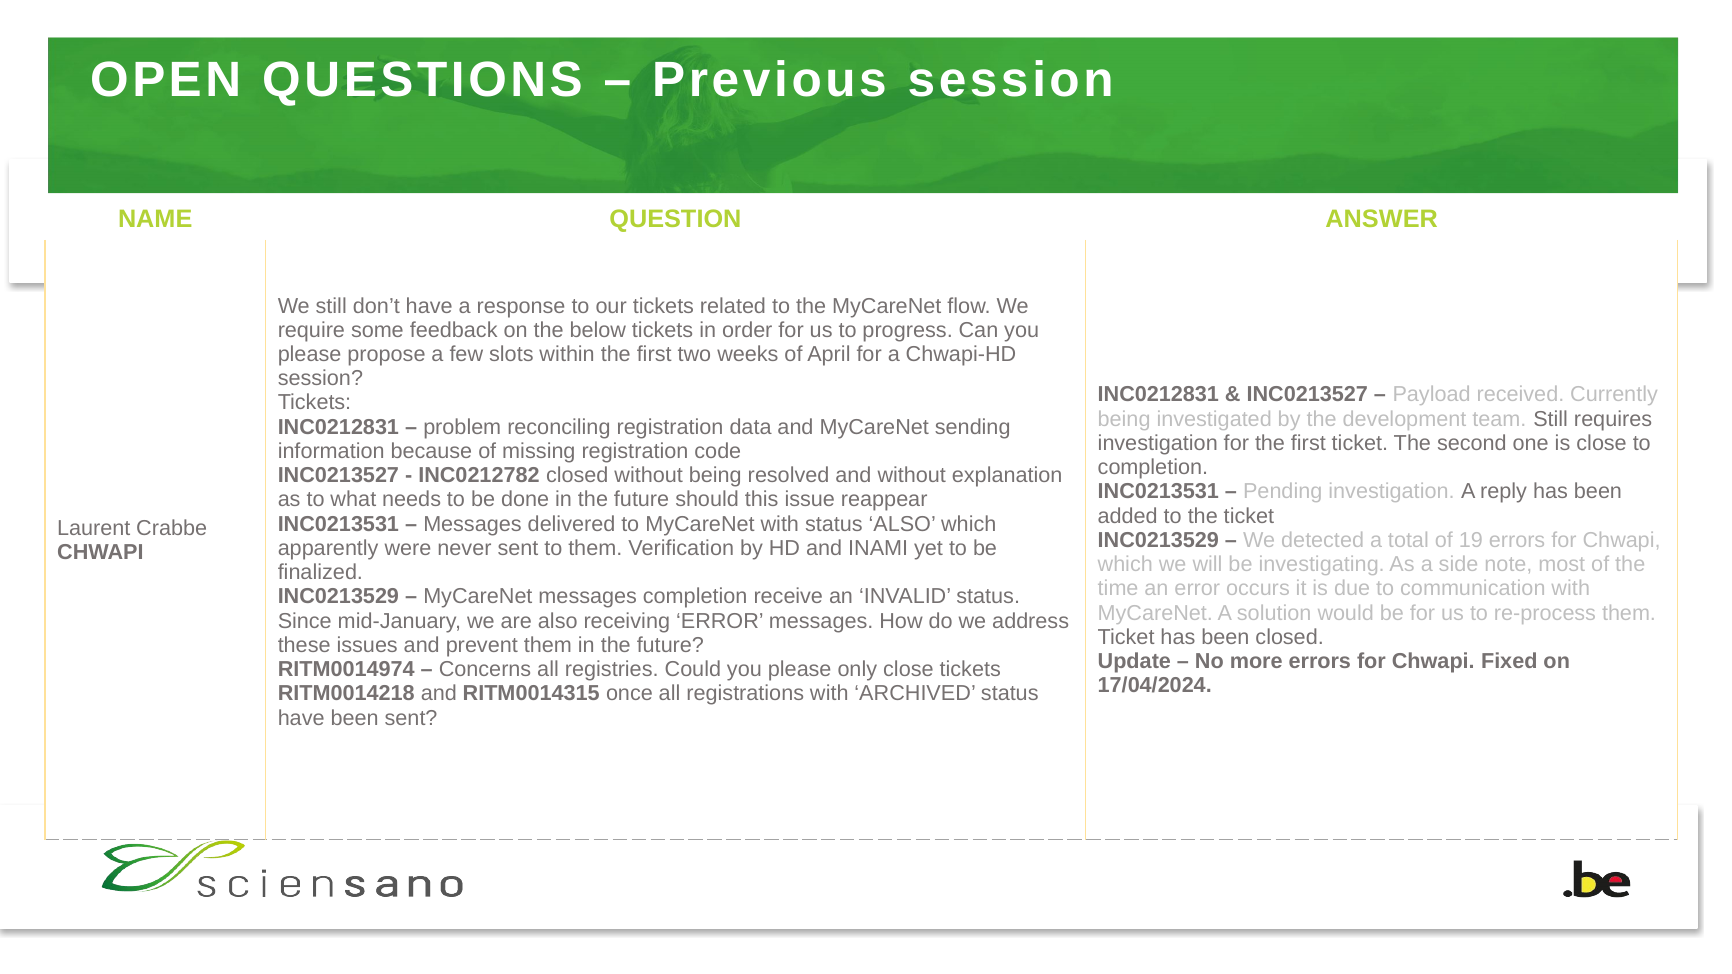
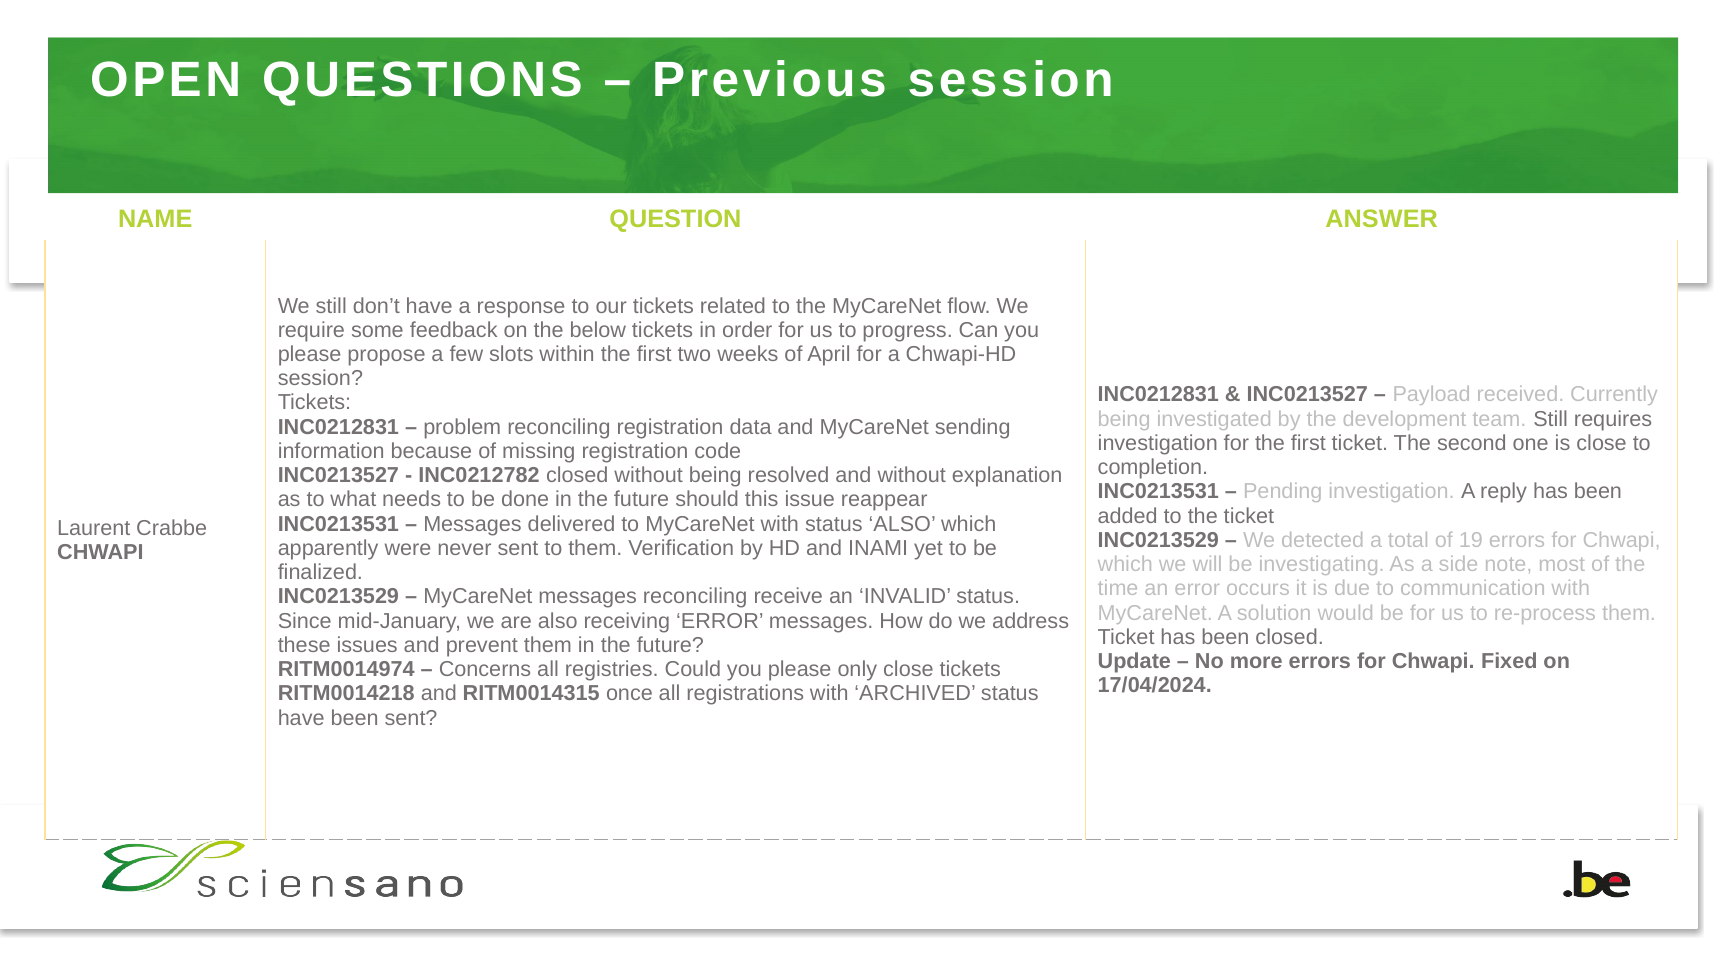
messages completion: completion -> reconciling
